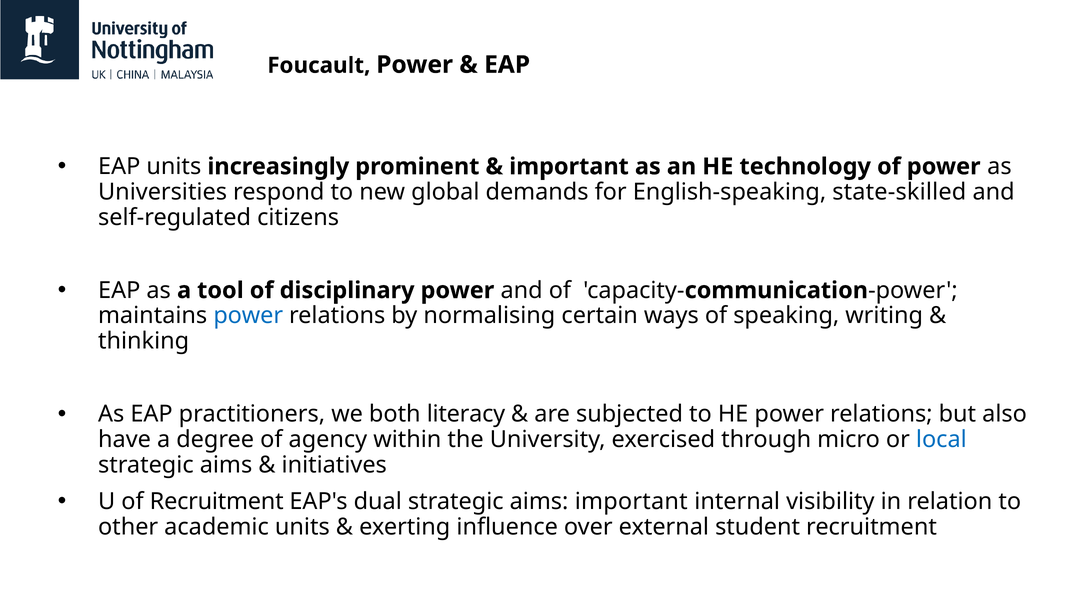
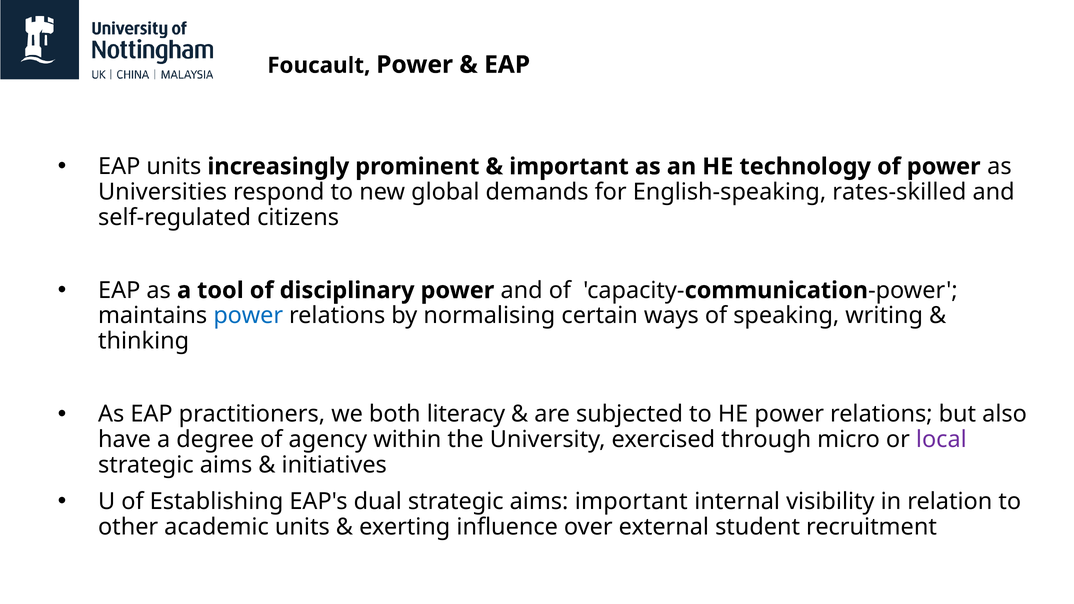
state-skilled: state-skilled -> rates-skilled
local colour: blue -> purple
of Recruitment: Recruitment -> Establishing
